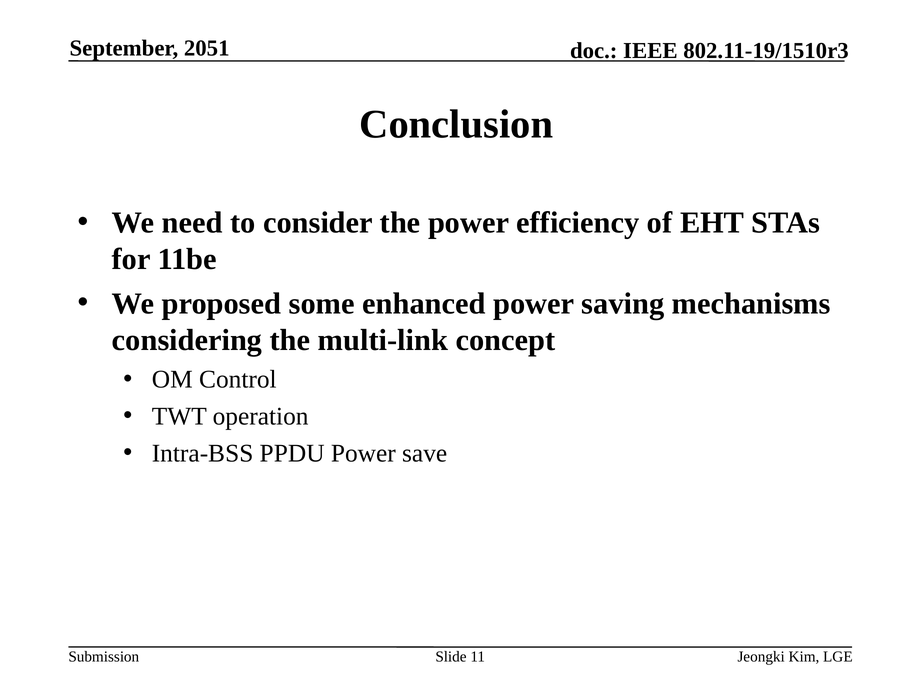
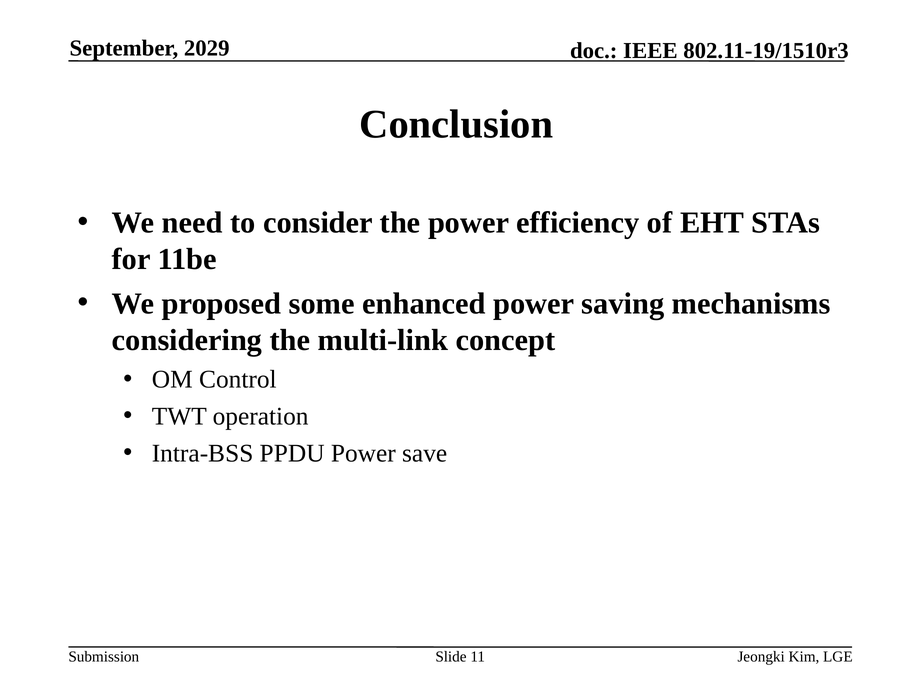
2051: 2051 -> 2029
